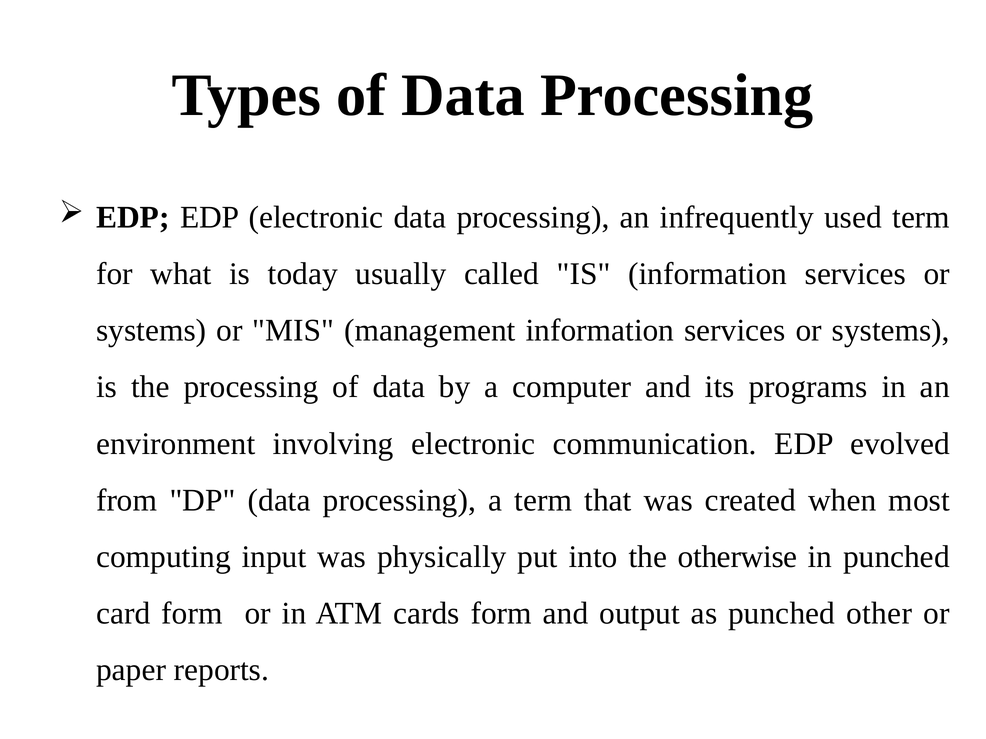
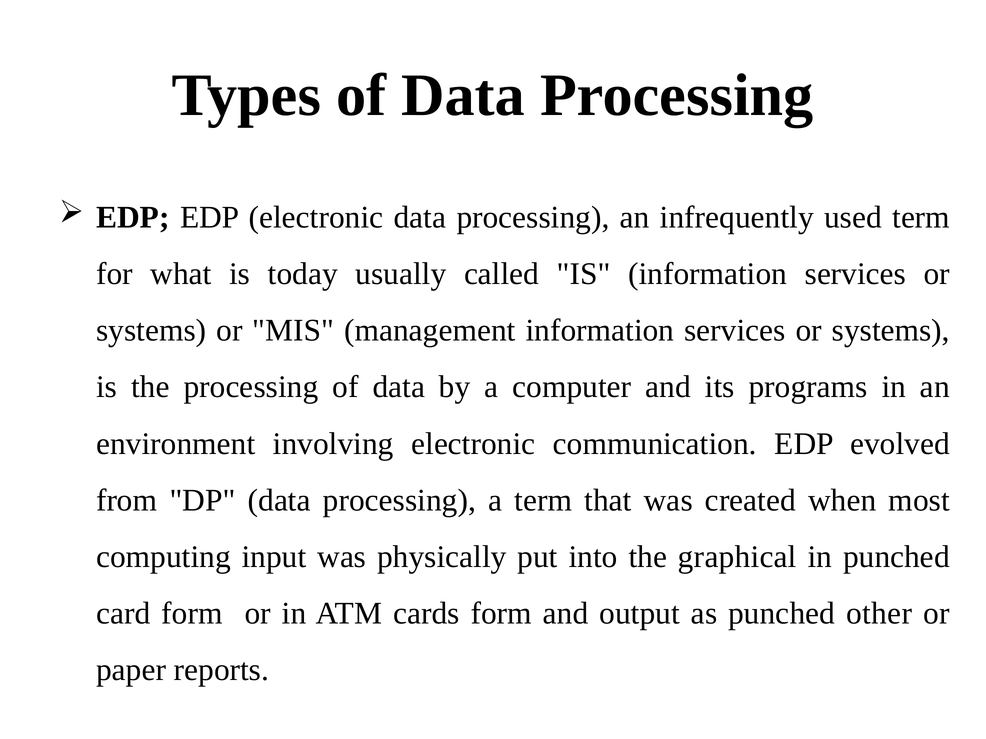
otherwise: otherwise -> graphical
